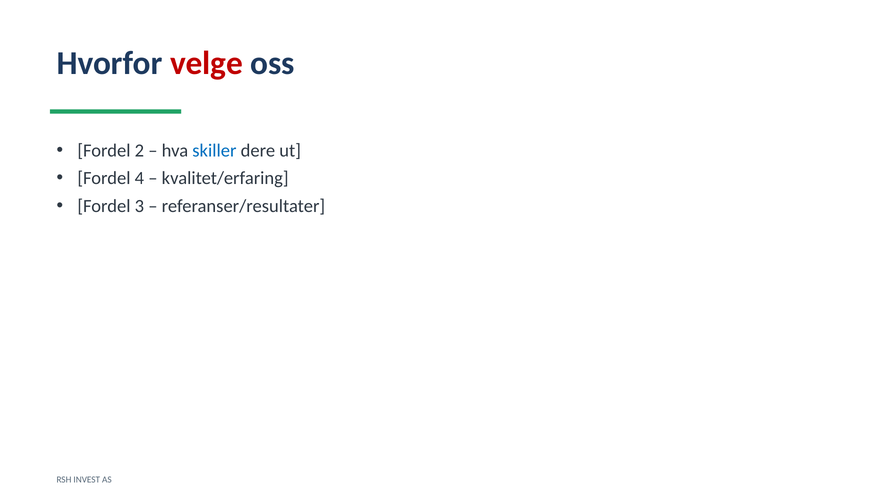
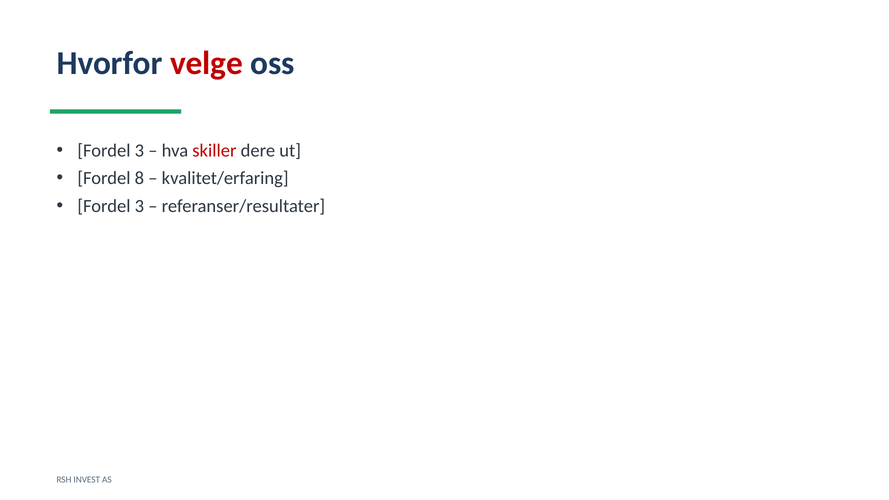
2 at (139, 151): 2 -> 3
skiller colour: blue -> red
4: 4 -> 8
